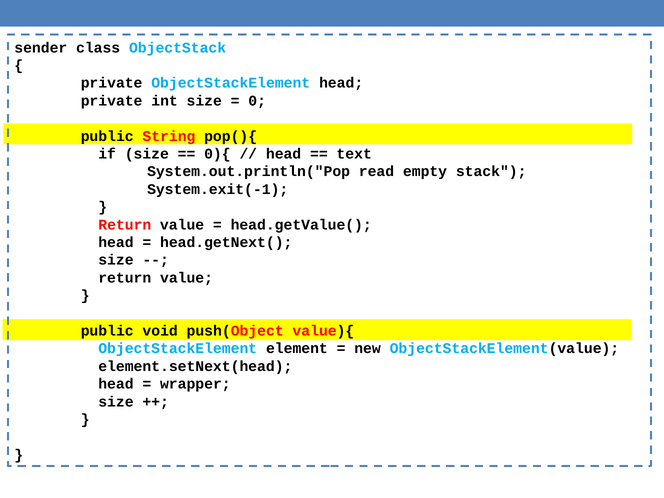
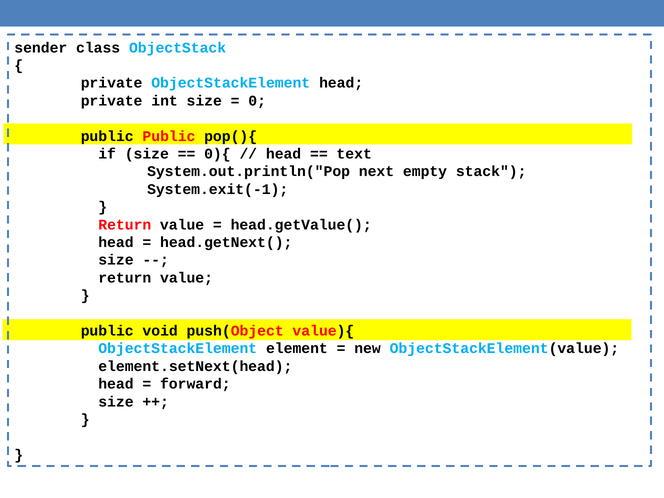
public String: String -> Public
read: read -> next
wrapper: wrapper -> forward
